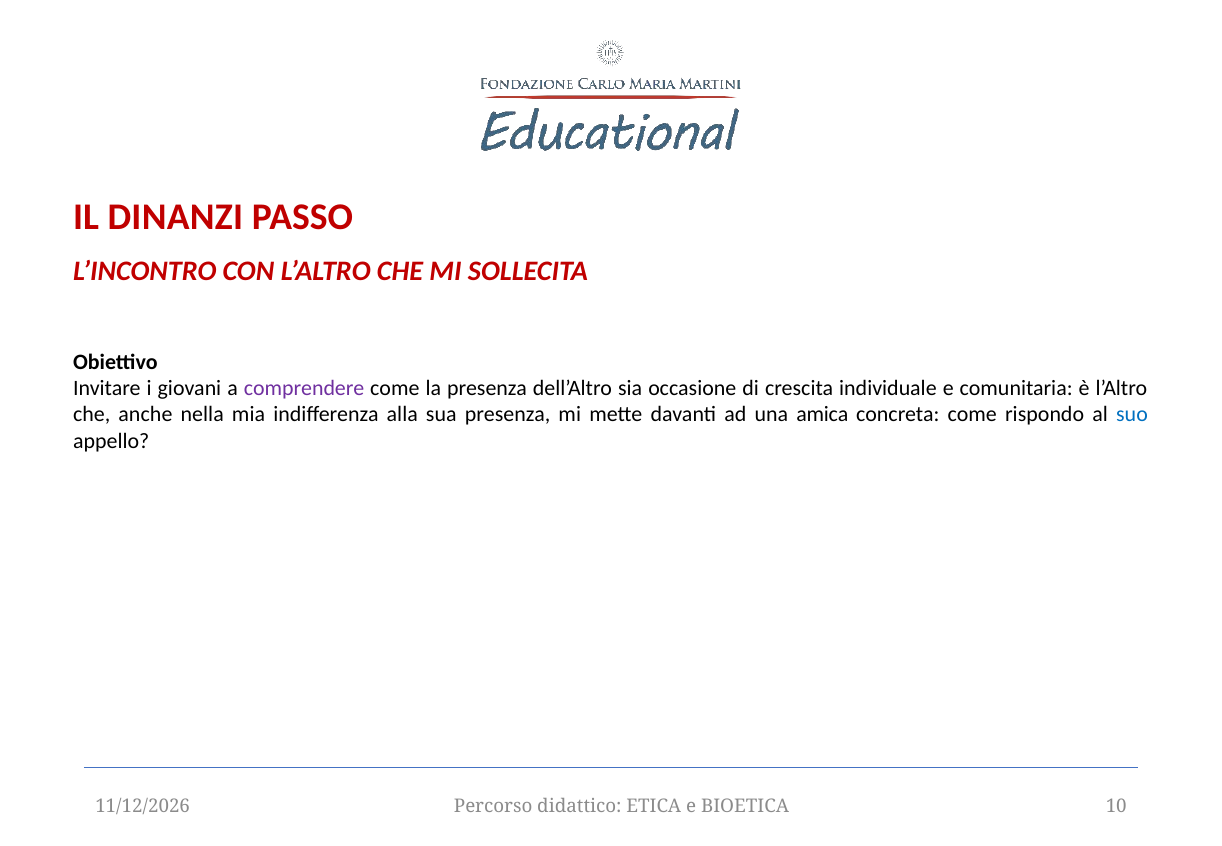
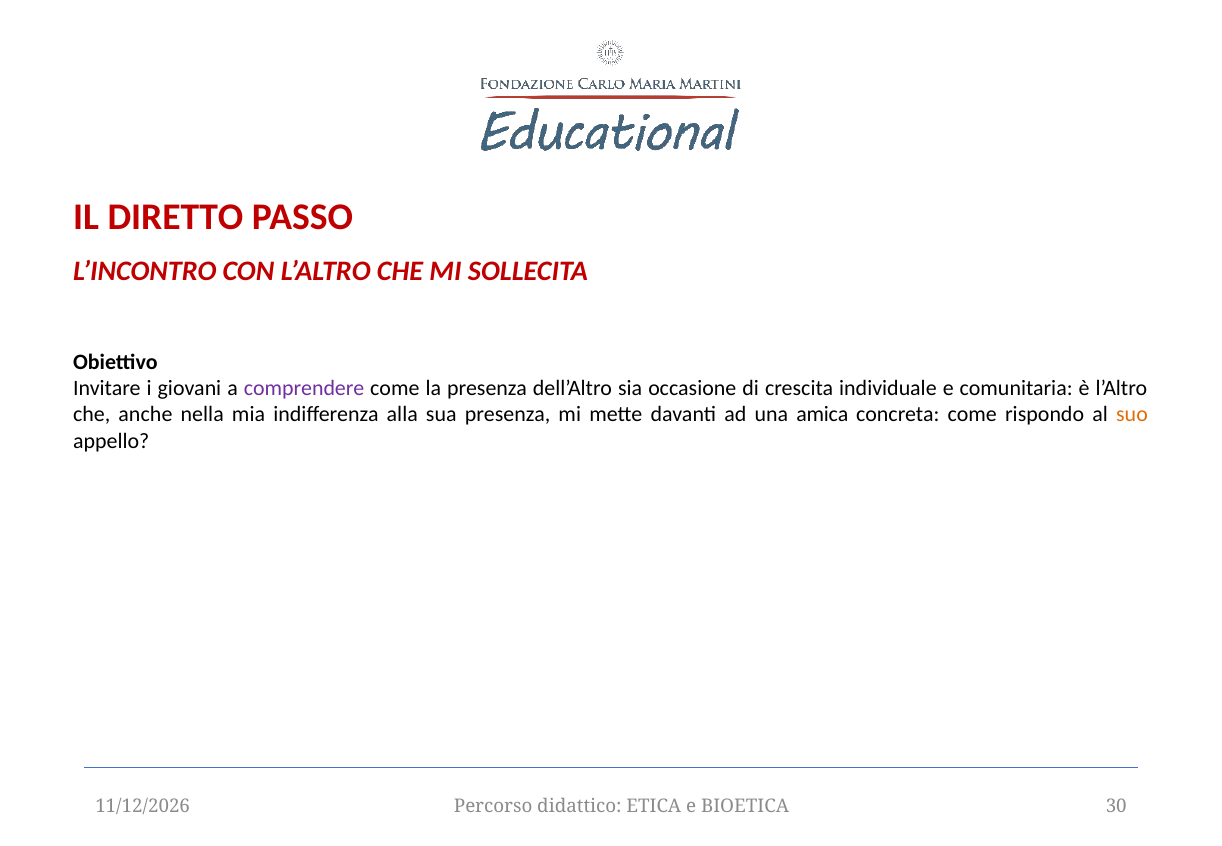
DINANZI: DINANZI -> DIRETTO
suo colour: blue -> orange
10: 10 -> 30
